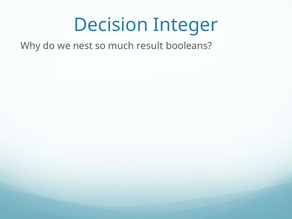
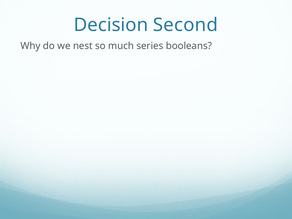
Integer: Integer -> Second
result: result -> series
